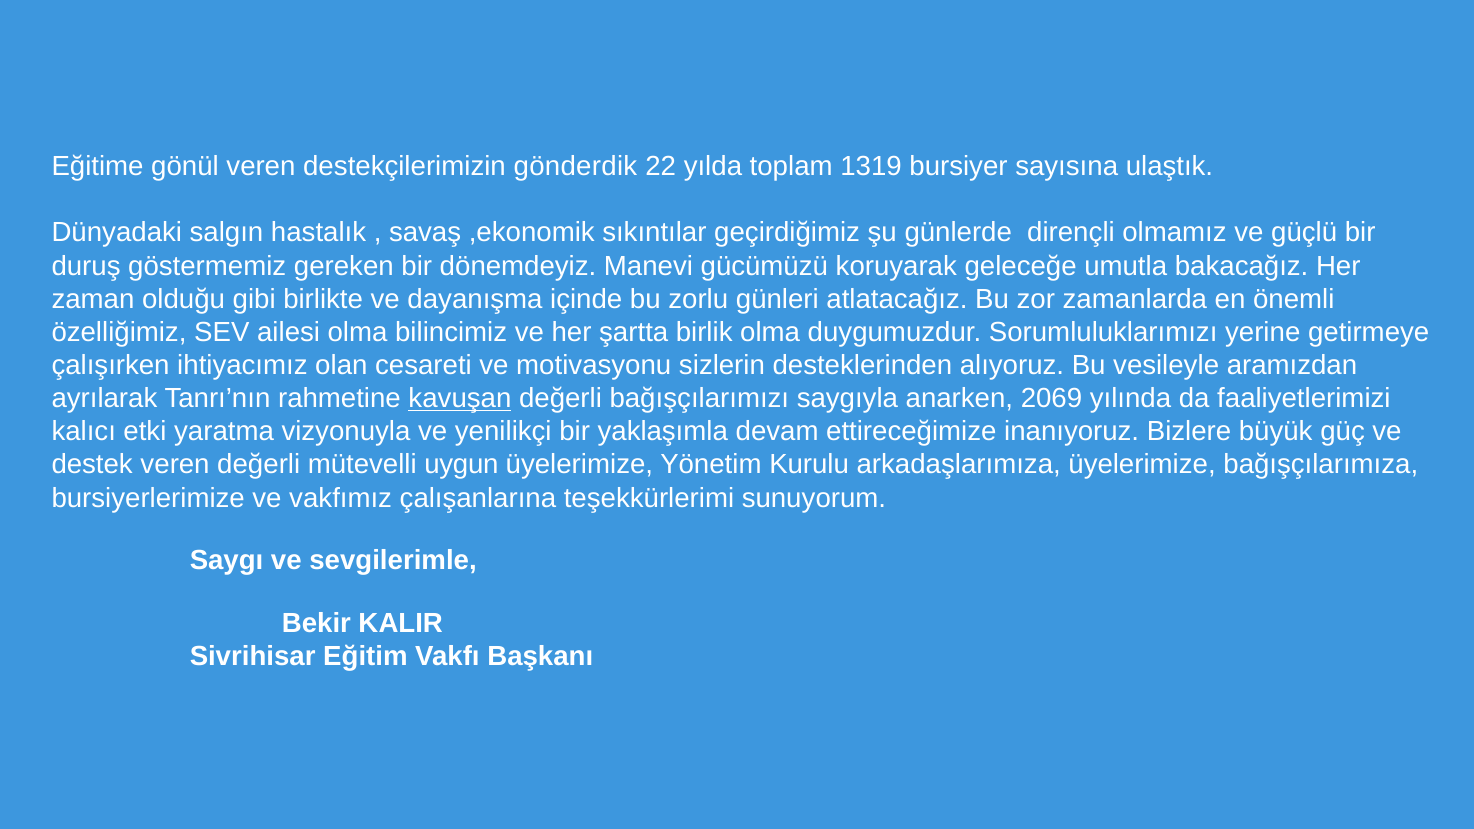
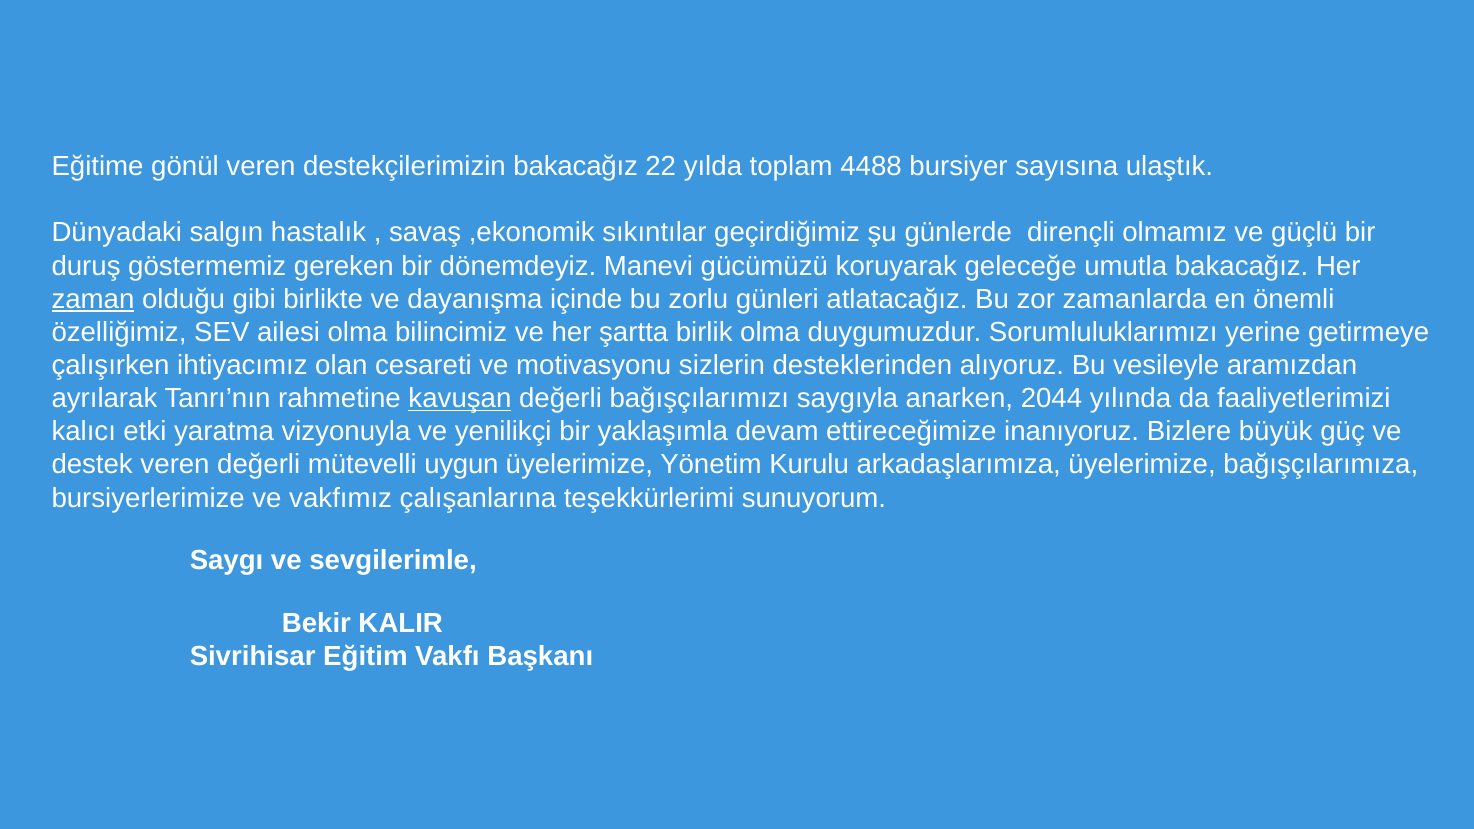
destekçilerimizin gönderdik: gönderdik -> bakacağız
1319: 1319 -> 4488
zaman underline: none -> present
2069: 2069 -> 2044
